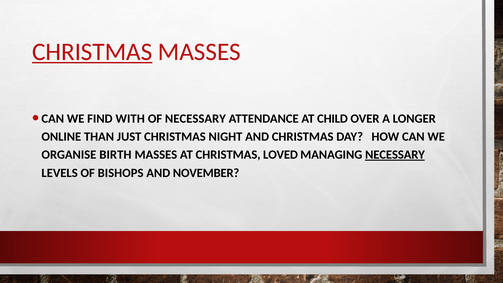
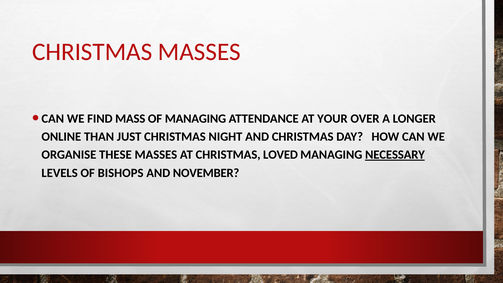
CHRISTMAS at (92, 52) underline: present -> none
WITH: WITH -> MASS
OF NECESSARY: NECESSARY -> MANAGING
CHILD: CHILD -> YOUR
BIRTH: BIRTH -> THESE
